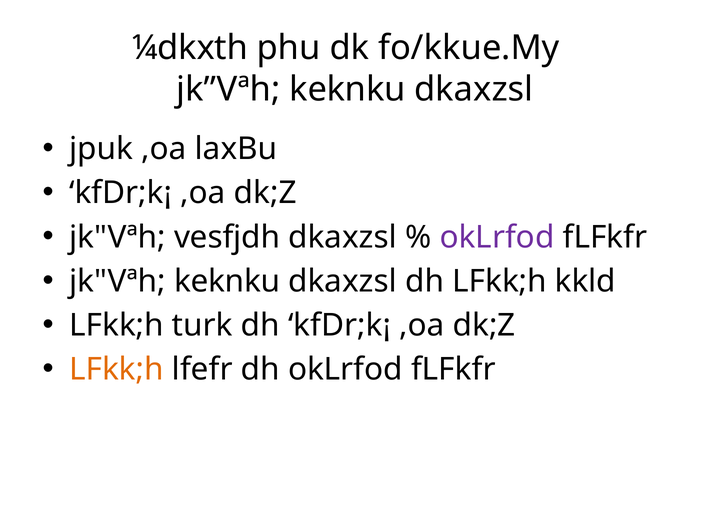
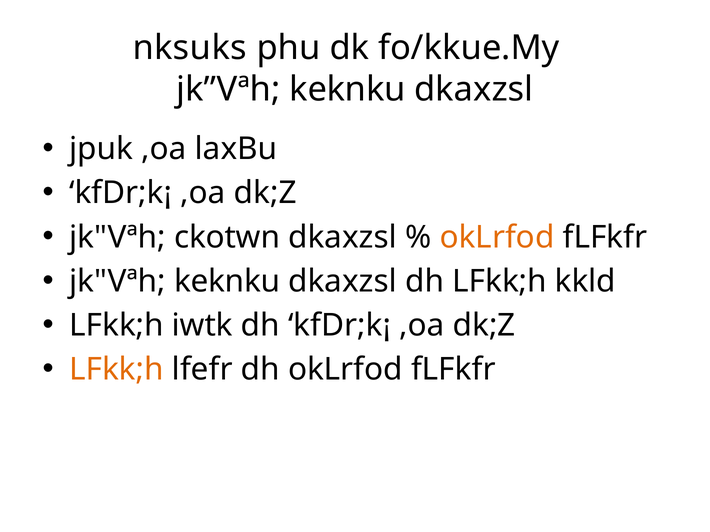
¼dkxth: ¼dkxth -> nksuks
vesfjdh: vesfjdh -> ckotwn
okLrfod at (497, 237) colour: purple -> orange
turk: turk -> iwtk
